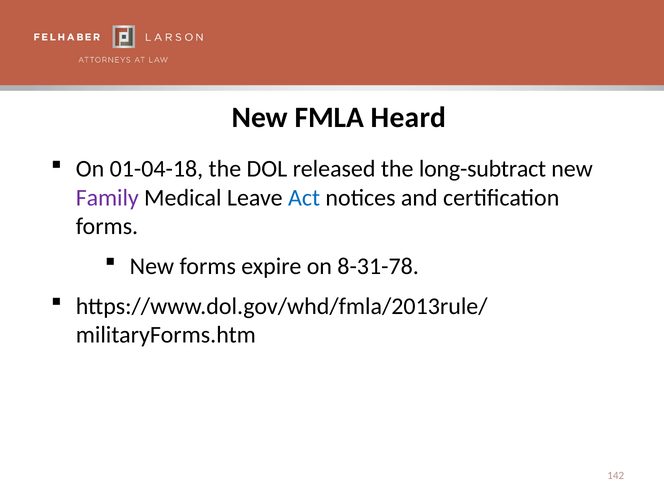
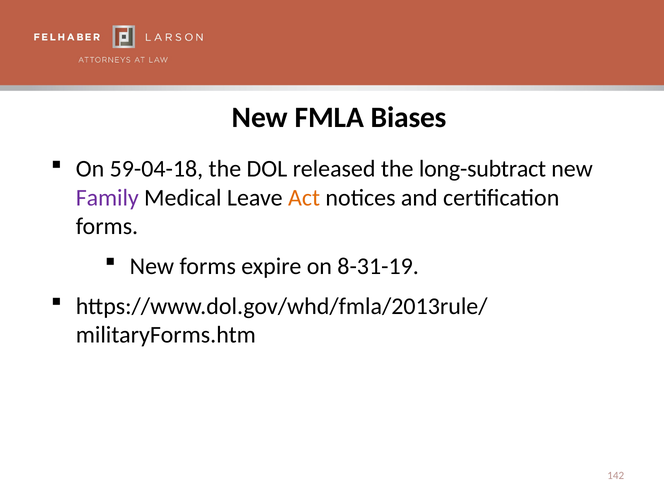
Heard: Heard -> Biases
01-04-18: 01-04-18 -> 59-04-18
Act colour: blue -> orange
8-31-78: 8-31-78 -> 8-31-19
